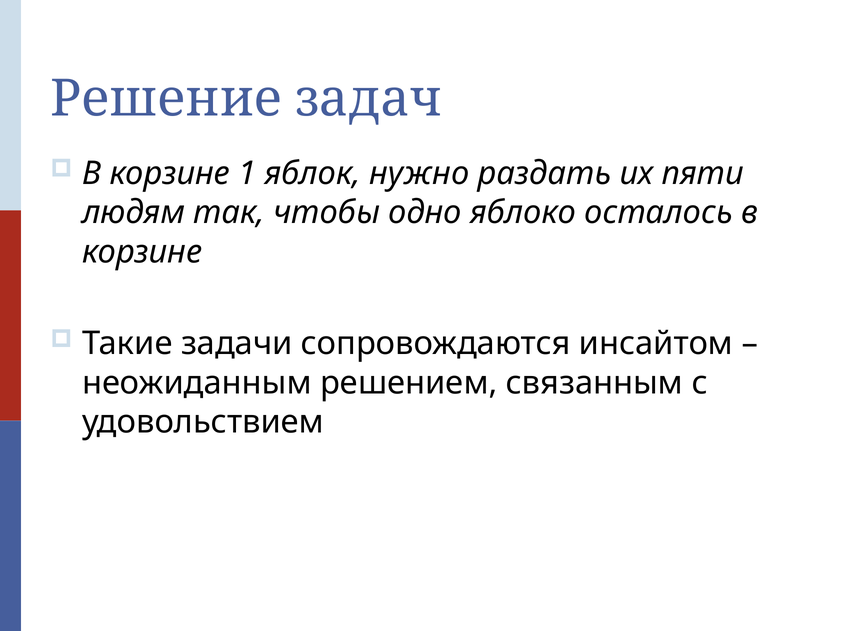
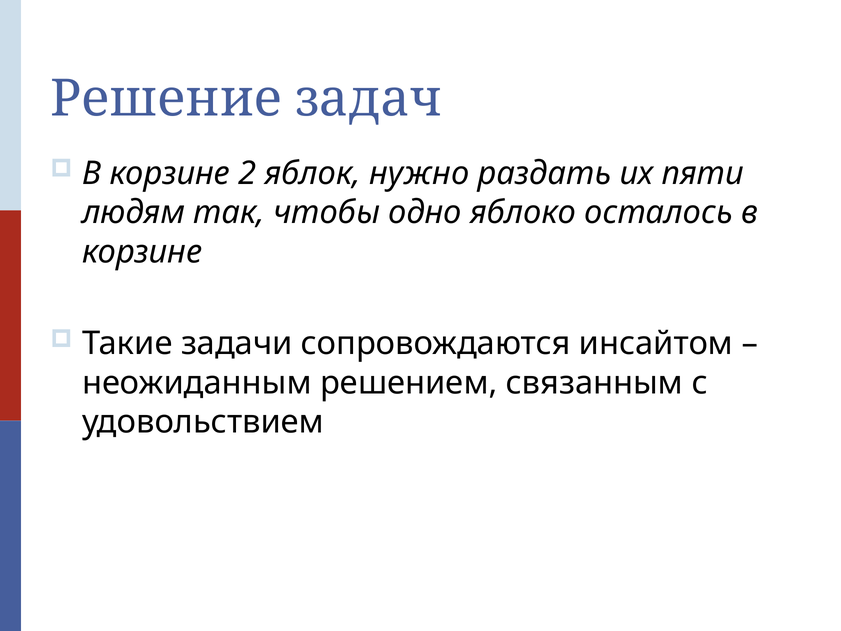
1: 1 -> 2
